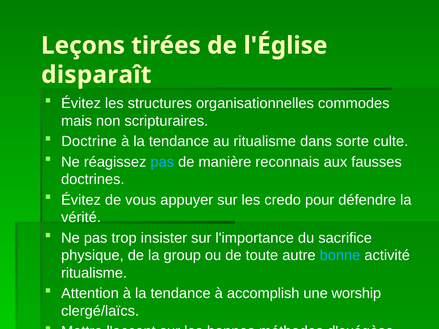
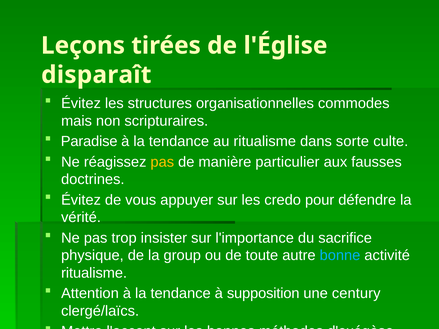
Doctrine: Doctrine -> Paradise
pas at (162, 162) colour: light blue -> yellow
reconnais: reconnais -> particulier
accomplish: accomplish -> supposition
worship: worship -> century
